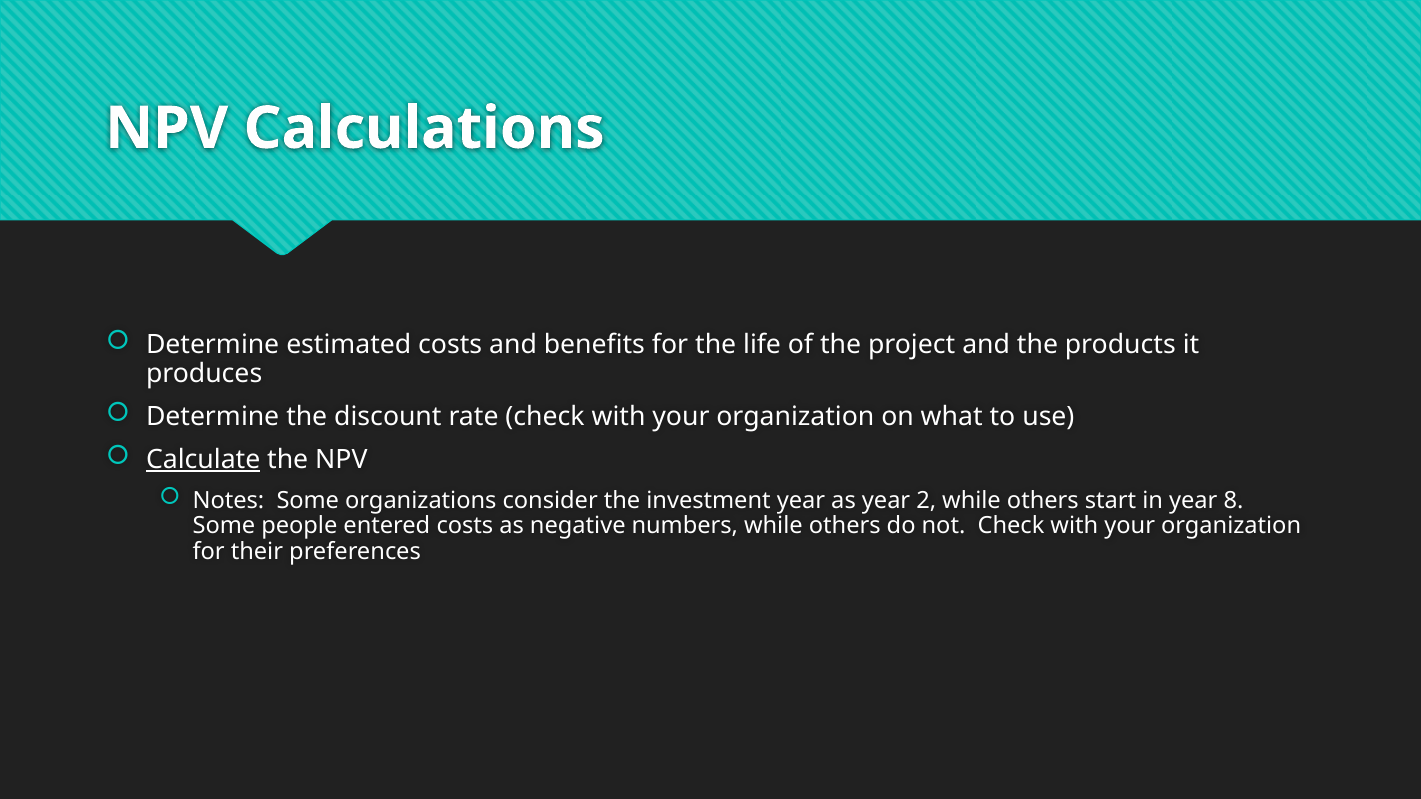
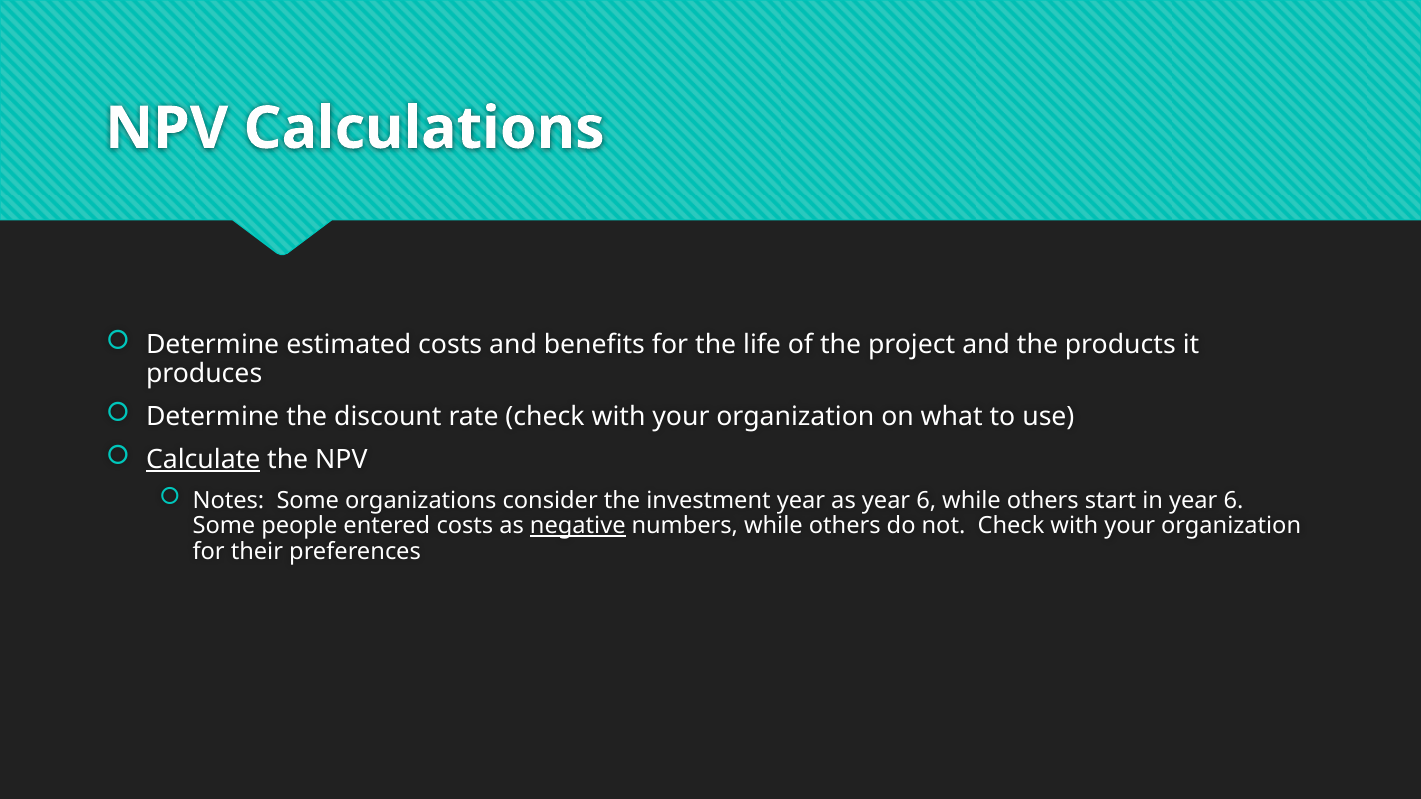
as year 2: 2 -> 6
in year 8: 8 -> 6
negative underline: none -> present
